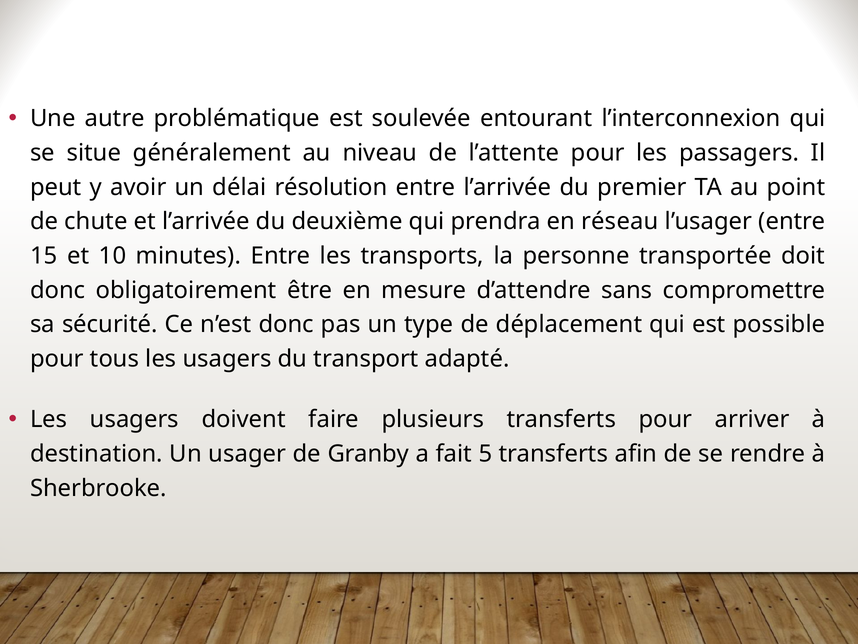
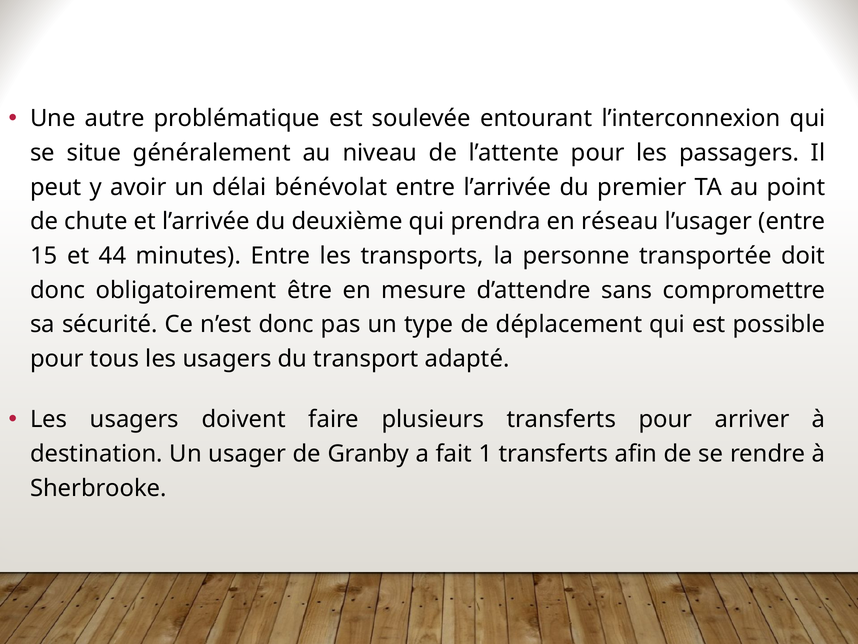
résolution: résolution -> bénévolat
10: 10 -> 44
5: 5 -> 1
